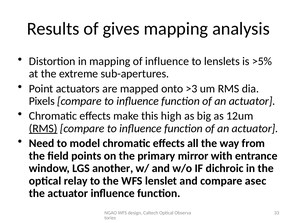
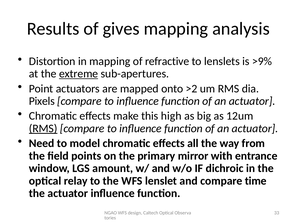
of influence: influence -> refractive
>5%: >5% -> >9%
extreme underline: none -> present
>3: >3 -> >2
another: another -> amount
asec: asec -> time
